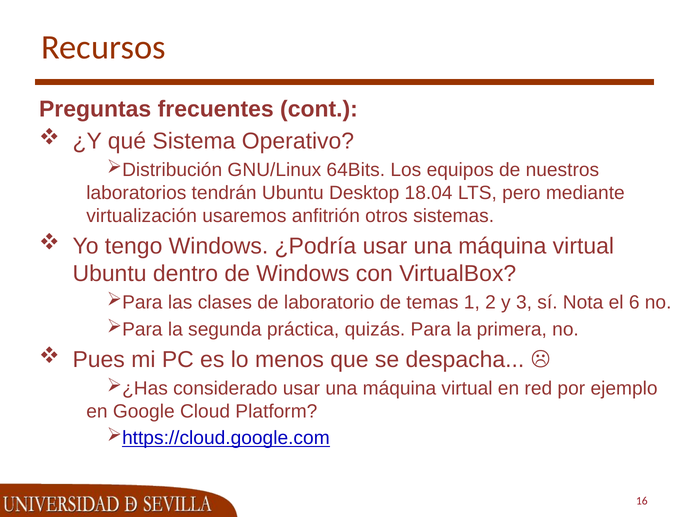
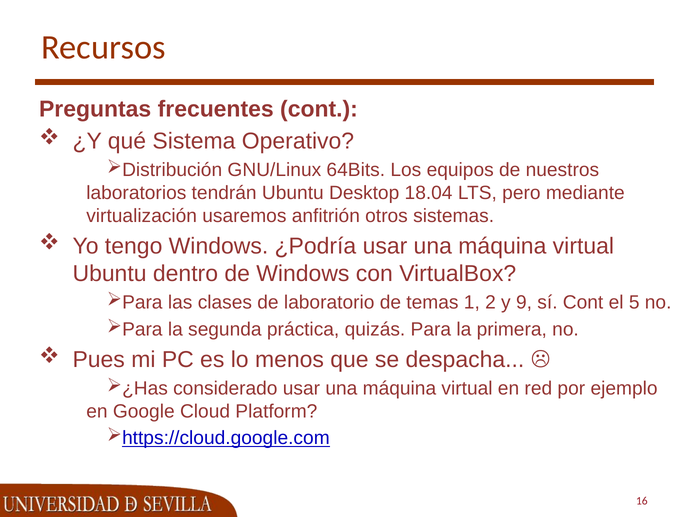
3: 3 -> 9
sí Nota: Nota -> Cont
6: 6 -> 5
